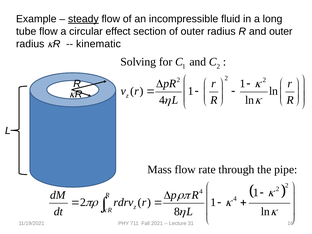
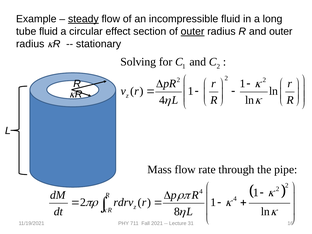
tube flow: flow -> fluid
outer at (193, 31) underline: none -> present
kinematic: kinematic -> stationary
